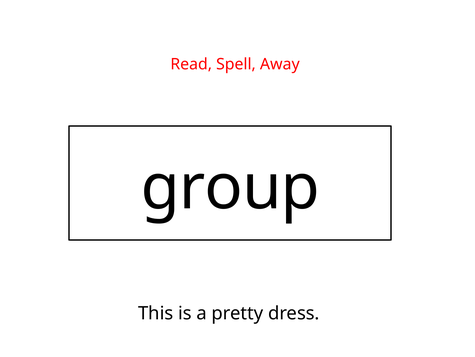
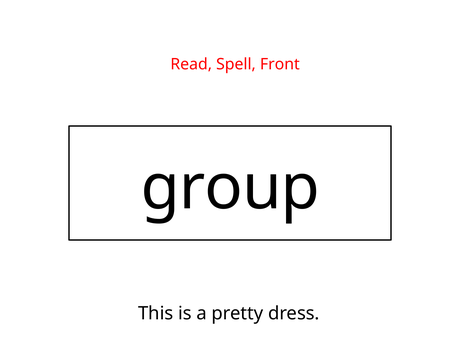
Away: Away -> Front
